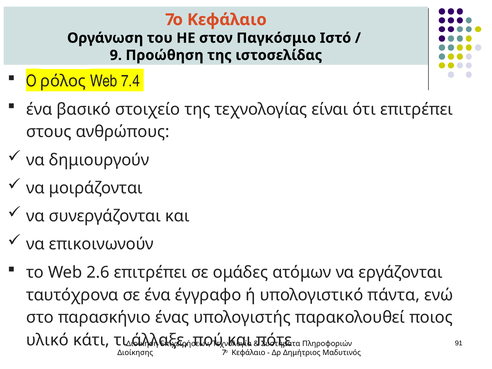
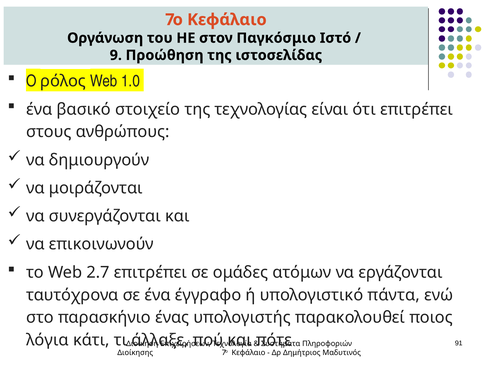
7.4: 7.4 -> 1.0
2.6: 2.6 -> 2.7
υλικό: υλικό -> λόγια
